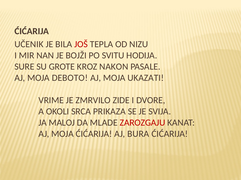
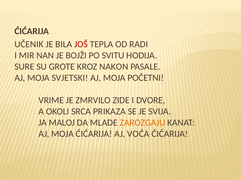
NIZU: NIZU -> RADI
DEBOTO: DEBOTO -> SVJETSKI
UKAZATI: UKAZATI -> POČETNI
ZAROZGAJU colour: red -> orange
BURA: BURA -> VOĆA
